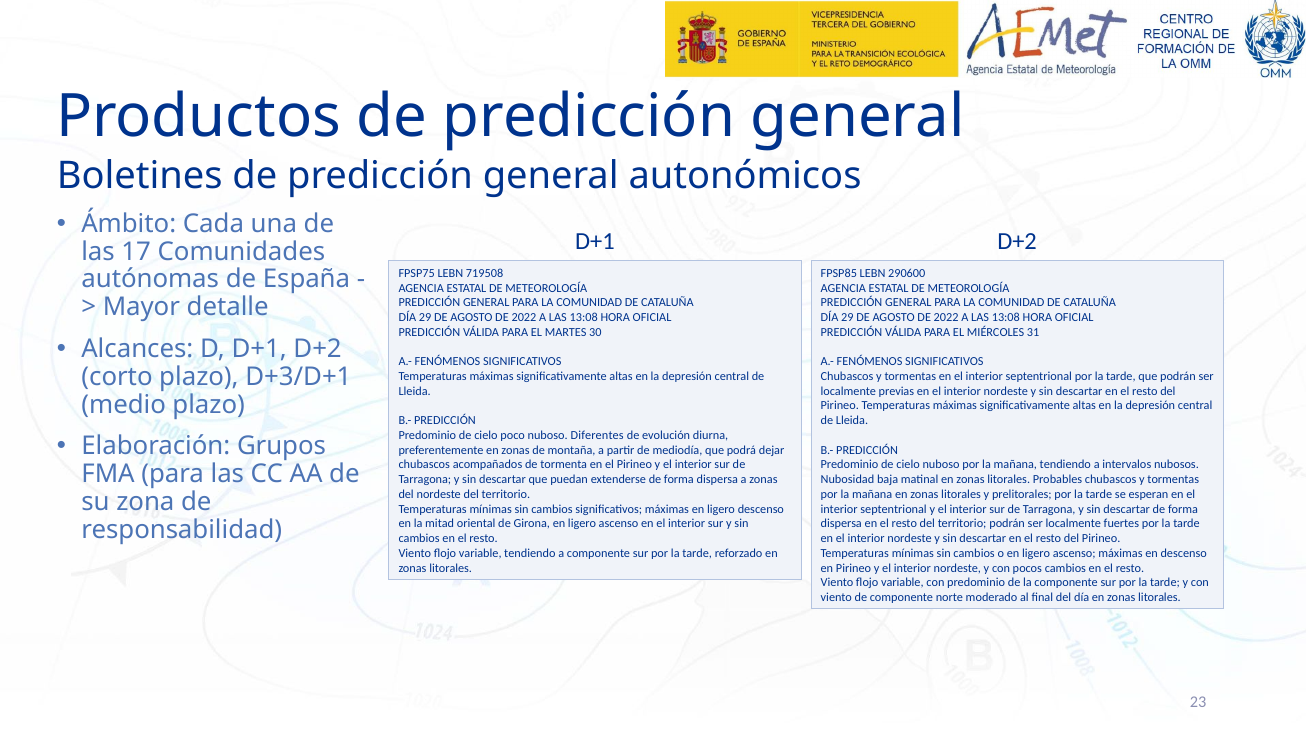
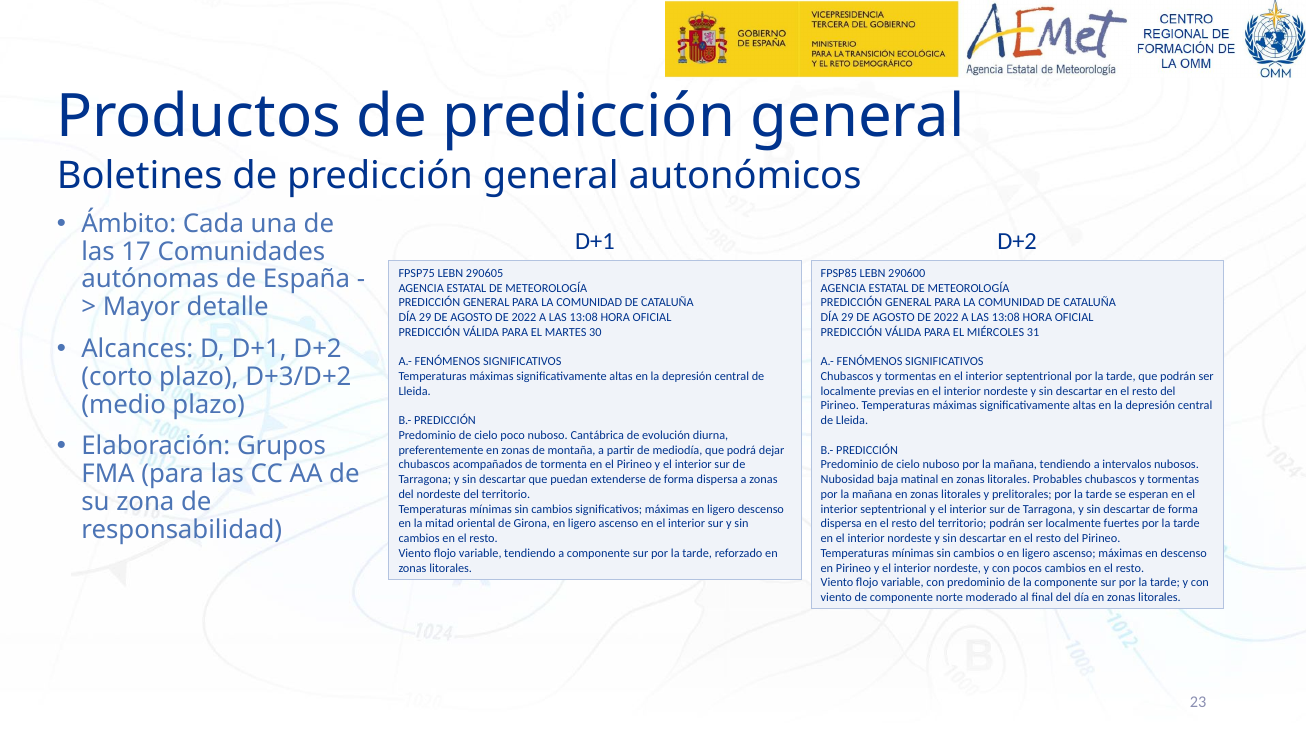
719508: 719508 -> 290605
D+3/D+1: D+3/D+1 -> D+3/D+2
Diferentes: Diferentes -> Cantábrica
